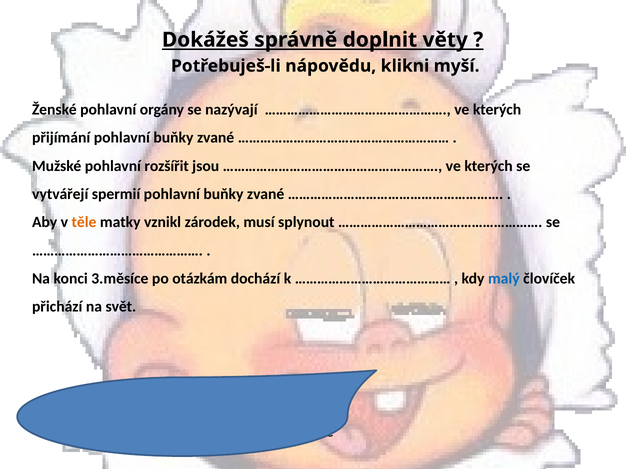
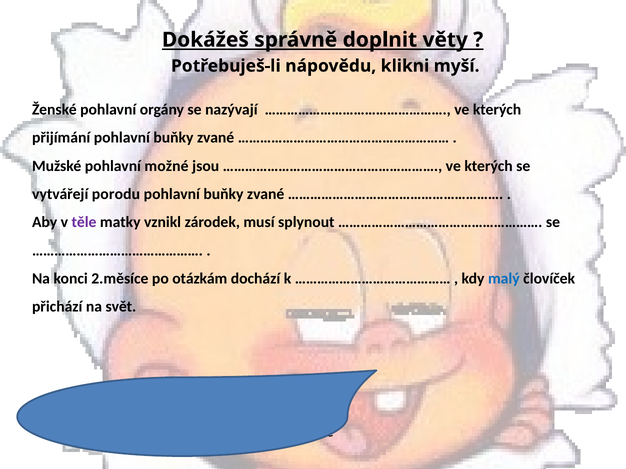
rozšířit: rozšířit -> možné
vytvářejí spermií: spermií -> porodu
těle colour: orange -> purple
3.měsíce: 3.měsíce -> 2.měsíce
